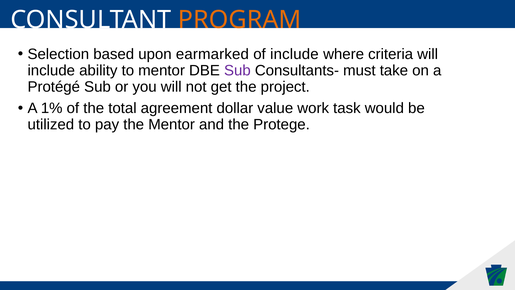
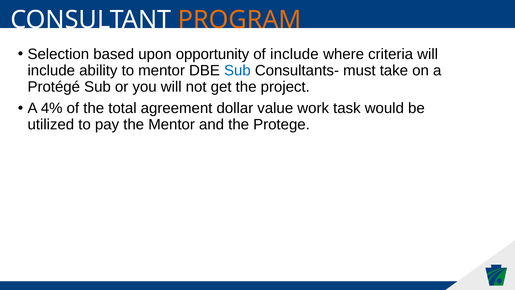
earmarked: earmarked -> opportunity
Sub at (237, 70) colour: purple -> blue
1%: 1% -> 4%
